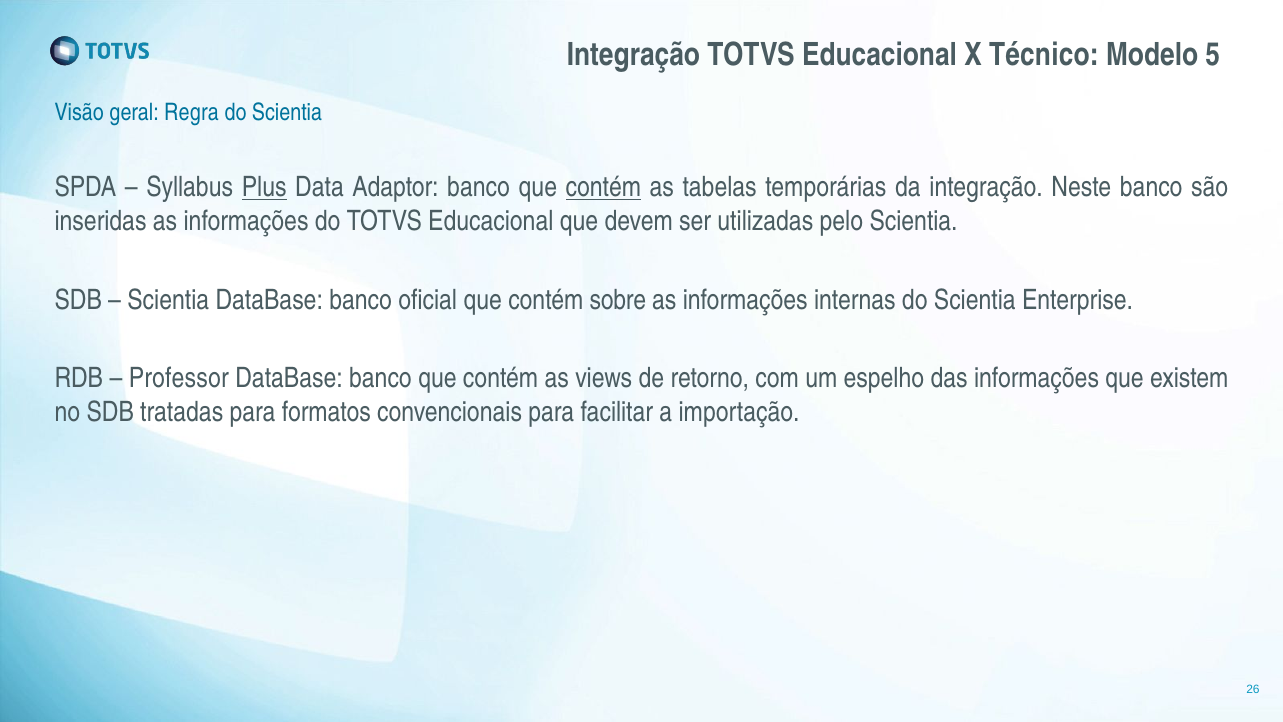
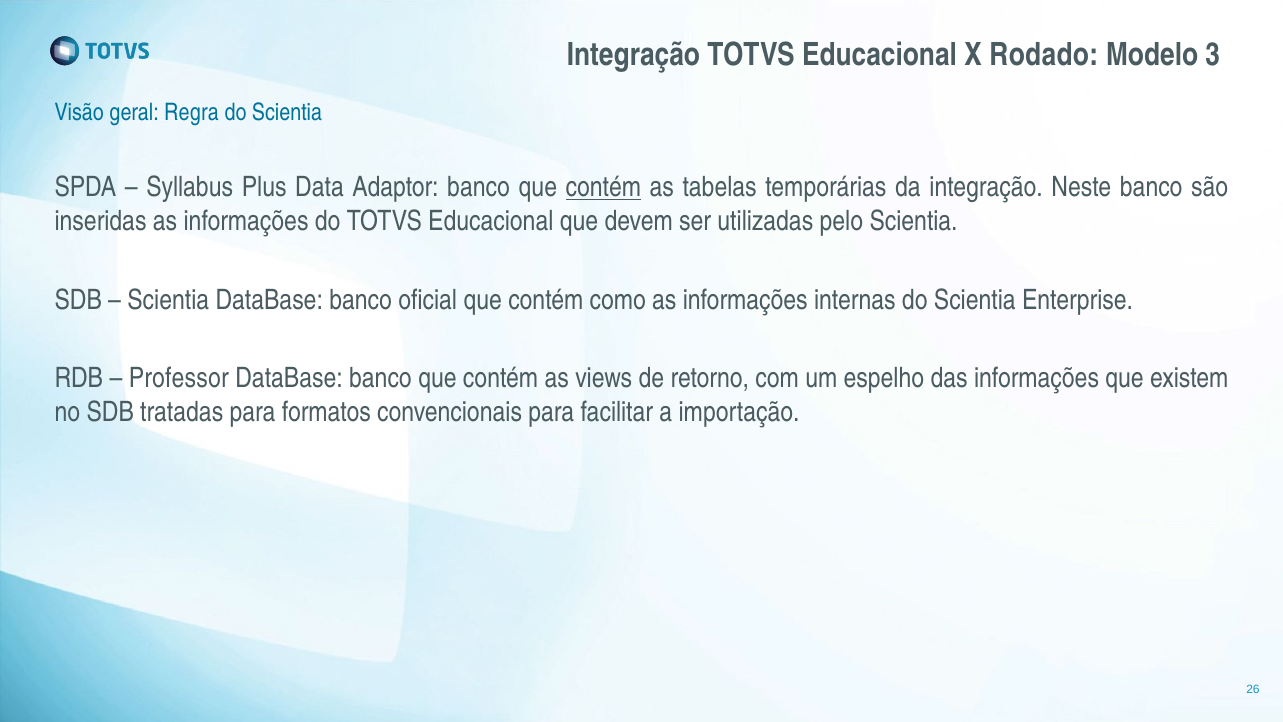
Técnico: Técnico -> Rodado
5: 5 -> 3
Plus underline: present -> none
sobre: sobre -> como
